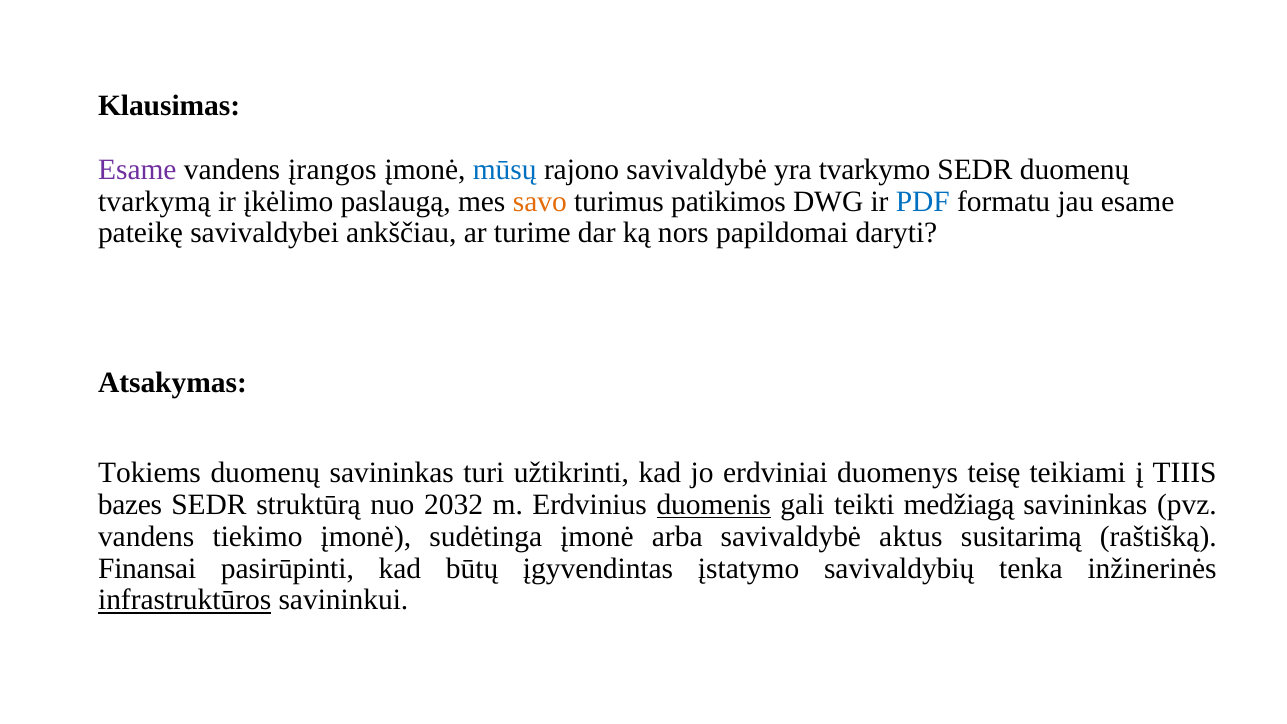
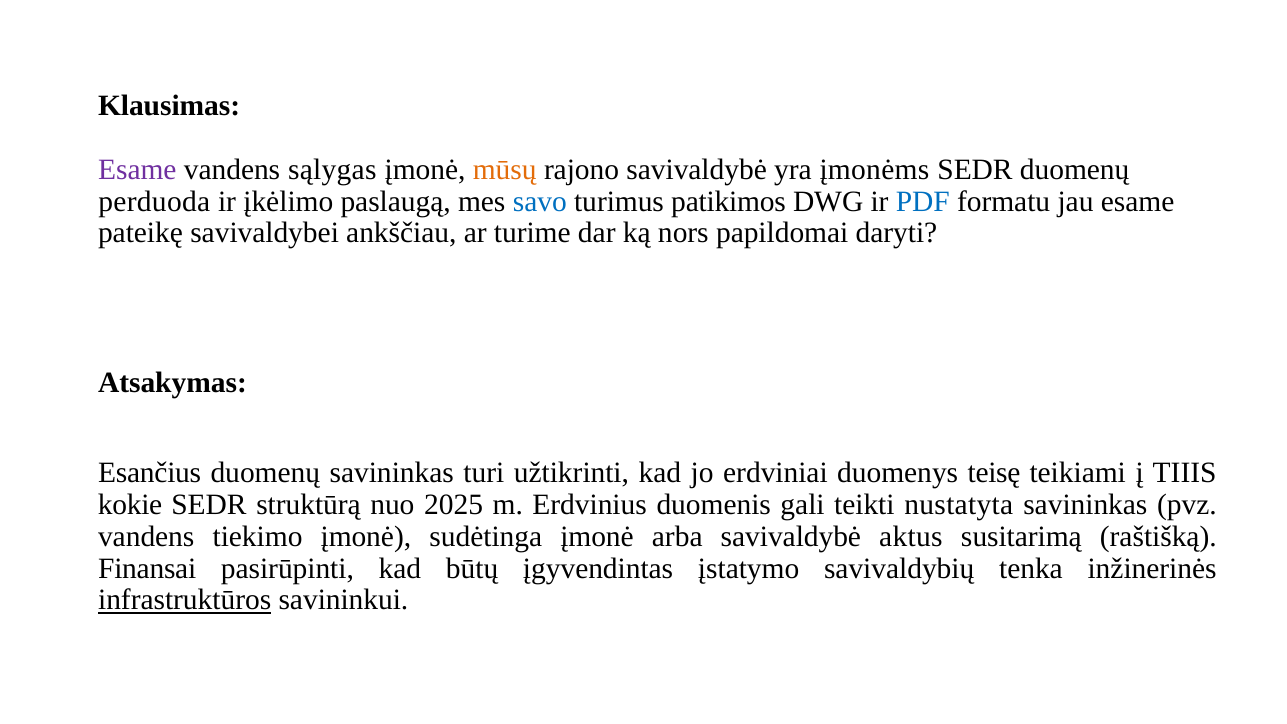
įrangos: įrangos -> sąlygas
mūsų colour: blue -> orange
tvarkymo: tvarkymo -> įmonėms
tvarkymą: tvarkymą -> perduoda
savo colour: orange -> blue
Tokiems: Tokiems -> Esančius
bazes: bazes -> kokie
2032: 2032 -> 2025
duomenis underline: present -> none
medžiagą: medžiagą -> nustatyta
